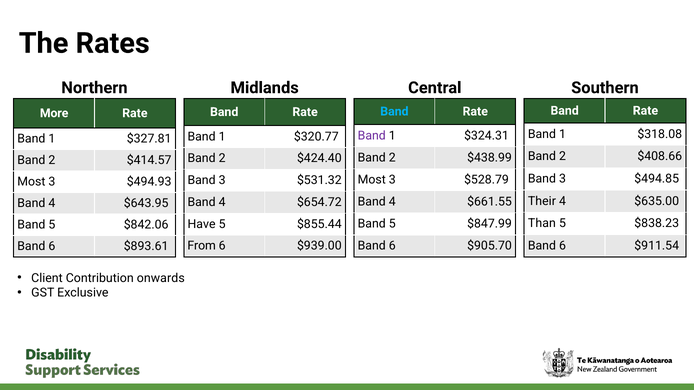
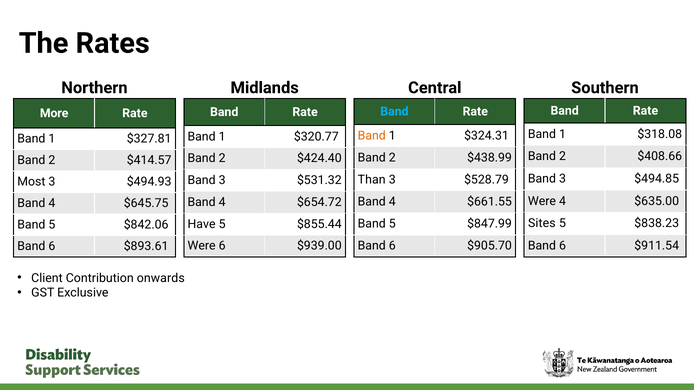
Band at (372, 136) colour: purple -> orange
Most at (372, 180): Most -> Than
Their at (542, 201): Their -> Were
$643.95: $643.95 -> $645.75
Than: Than -> Sites
From at (202, 246): From -> Were
